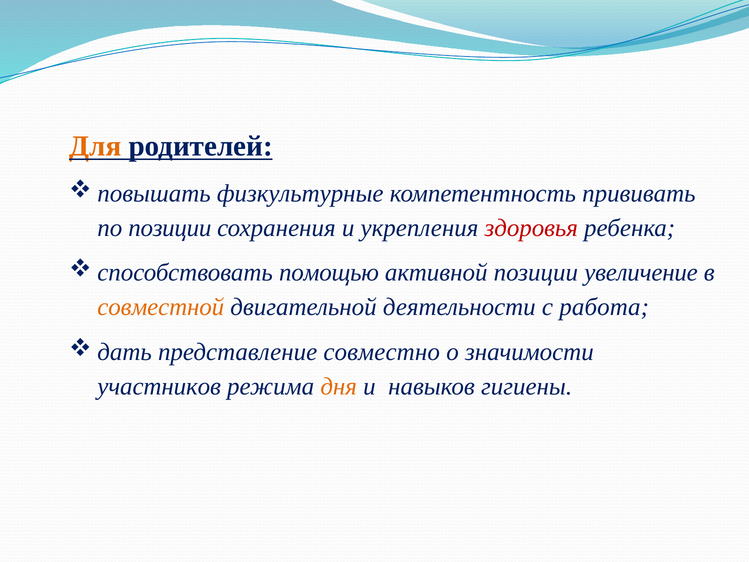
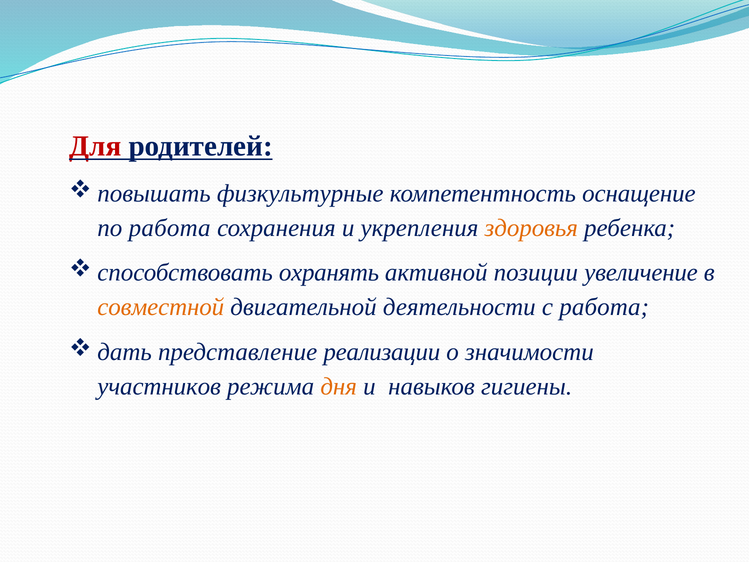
Для colour: orange -> red
прививать: прививать -> оснащение
по позиции: позиции -> работа
здоровья colour: red -> orange
помощью: помощью -> охранять
совместно: совместно -> реализации
